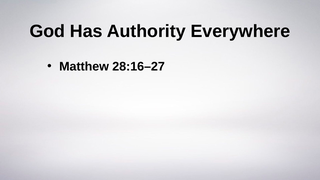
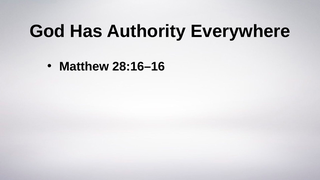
28:16–27: 28:16–27 -> 28:16–16
